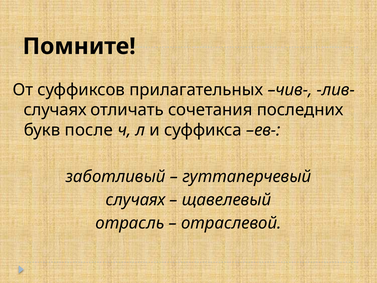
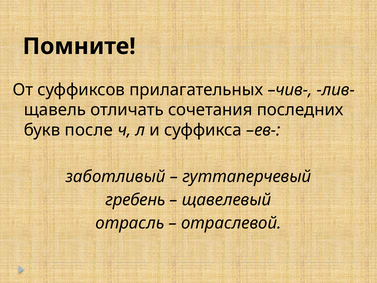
случаях at (55, 110): случаях -> щавель
случаях at (135, 200): случаях -> гребень
